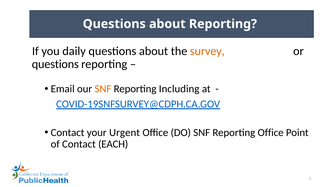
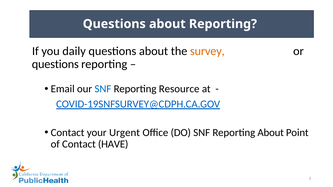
SNF at (103, 89) colour: orange -> blue
Including: Including -> Resource
Reporting Office: Office -> About
EACH: EACH -> HAVE
